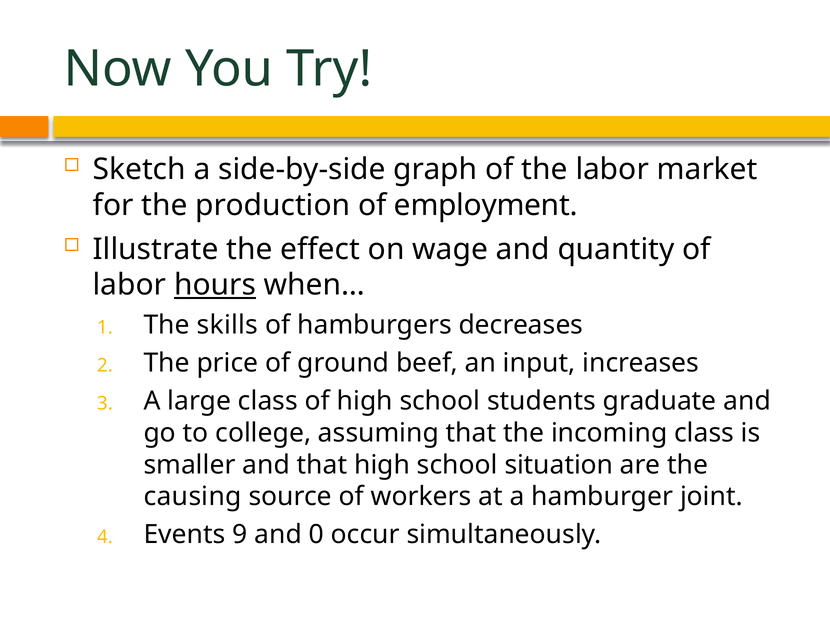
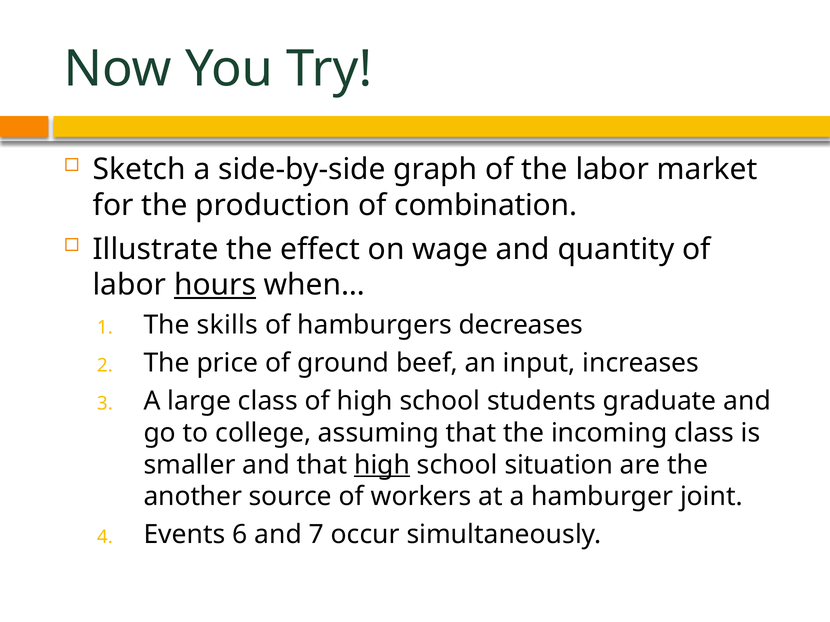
employment: employment -> combination
high at (382, 465) underline: none -> present
causing: causing -> another
9: 9 -> 6
0: 0 -> 7
